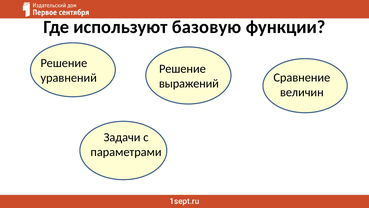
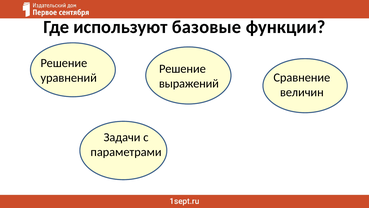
базовую: базовую -> базовые
